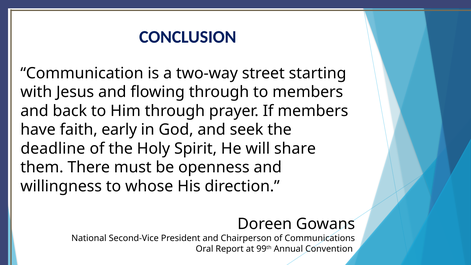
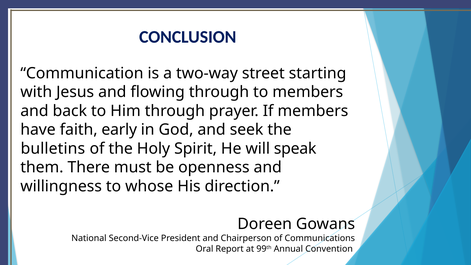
deadline: deadline -> bulletins
share: share -> speak
